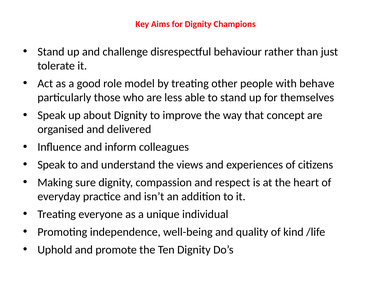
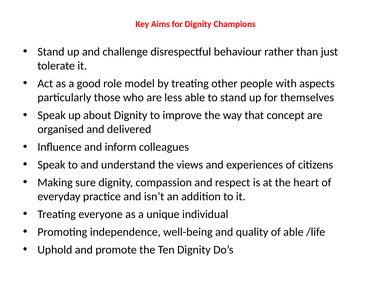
behave: behave -> aspects
of kind: kind -> able
